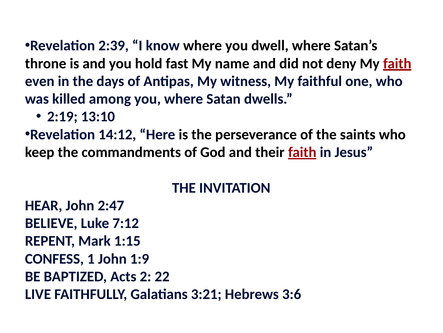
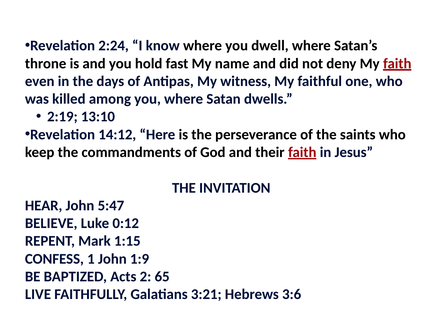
2:39: 2:39 -> 2:24
2:47: 2:47 -> 5:47
7:12: 7:12 -> 0:12
22: 22 -> 65
